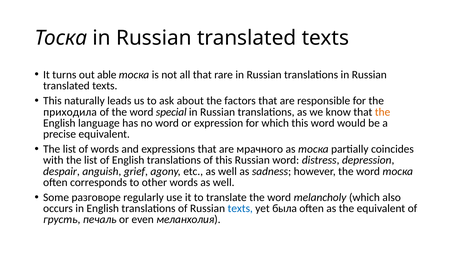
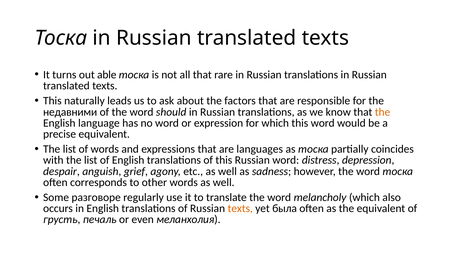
приходила: приходила -> недавними
special: special -> should
мрачного: мрачного -> languages
texts at (240, 209) colour: blue -> orange
